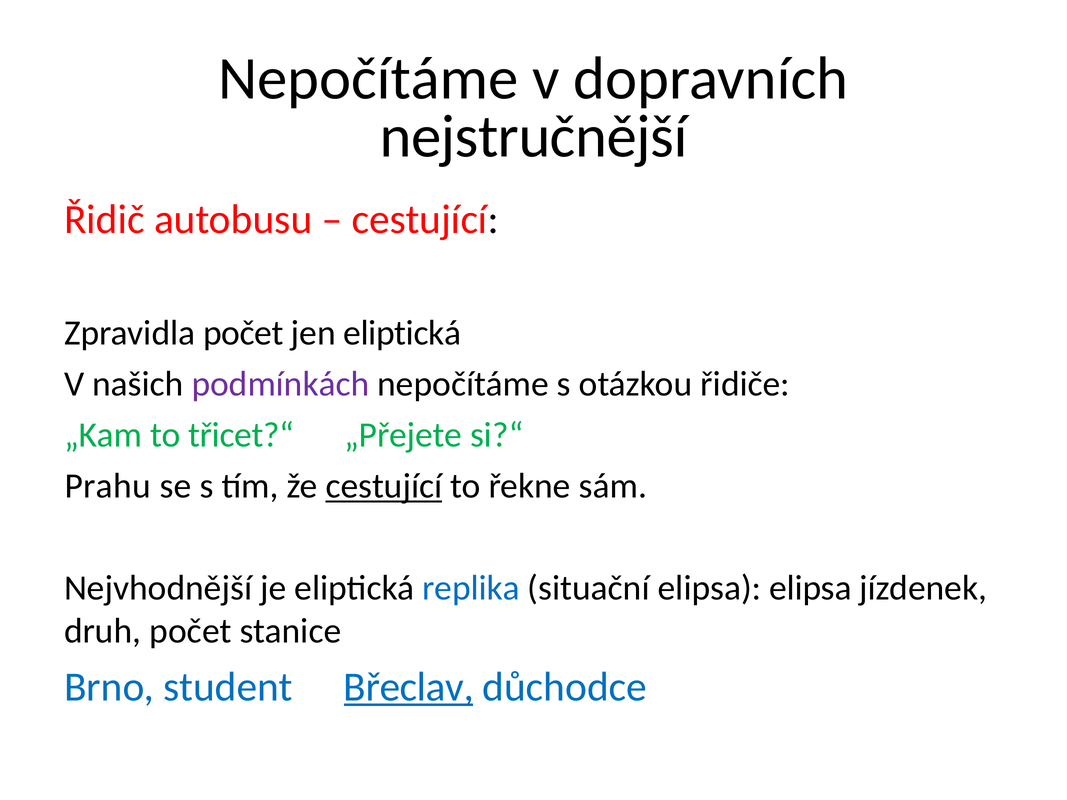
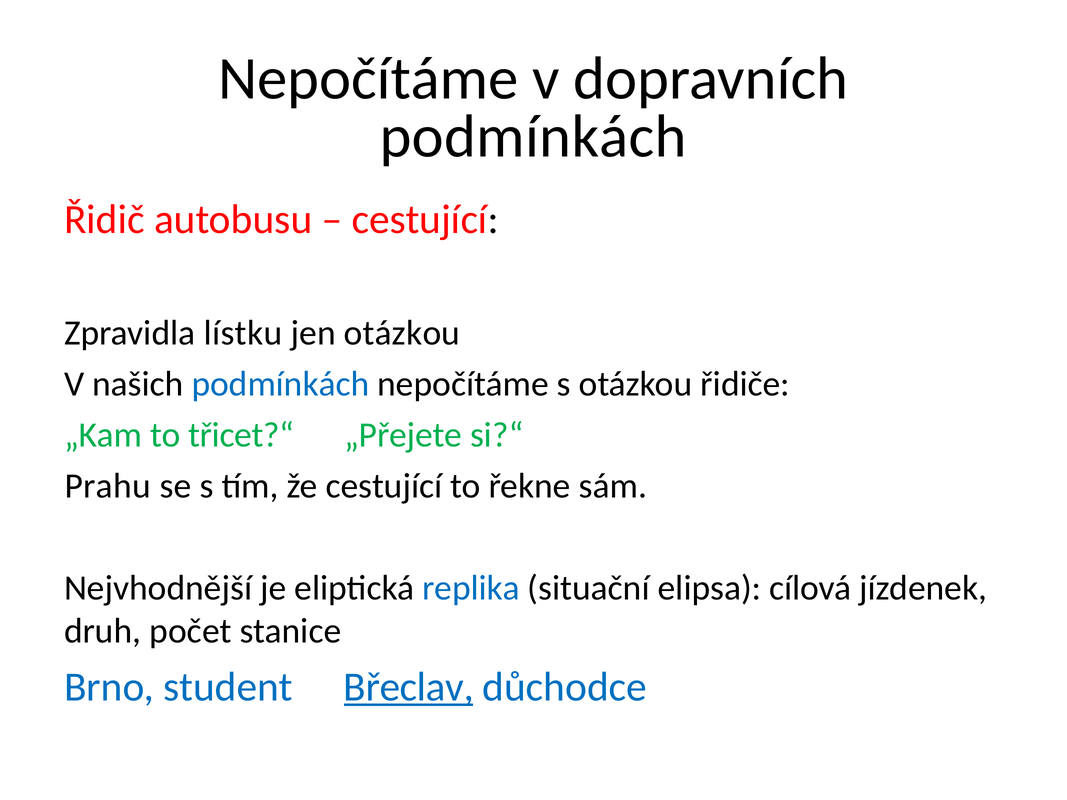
nejstručnější at (534, 137): nejstručnější -> podmínkách
Zpravidla počet: počet -> lístku
jen eliptická: eliptická -> otázkou
podmínkách at (280, 384) colour: purple -> blue
cestující at (384, 486) underline: present -> none
elipsa elipsa: elipsa -> cílová
